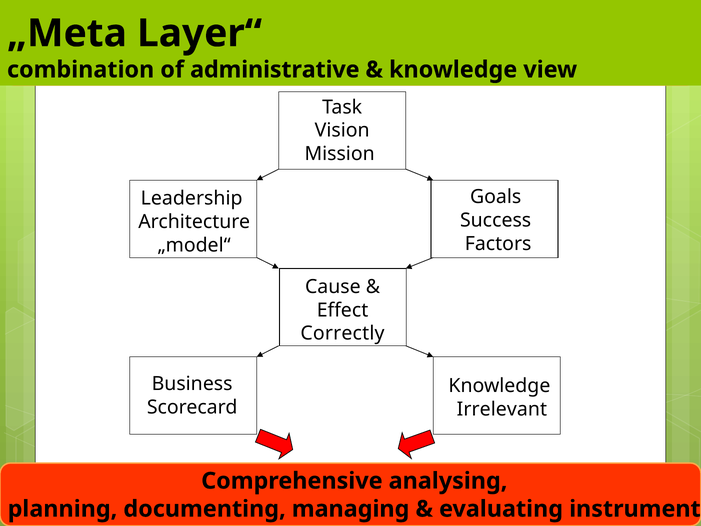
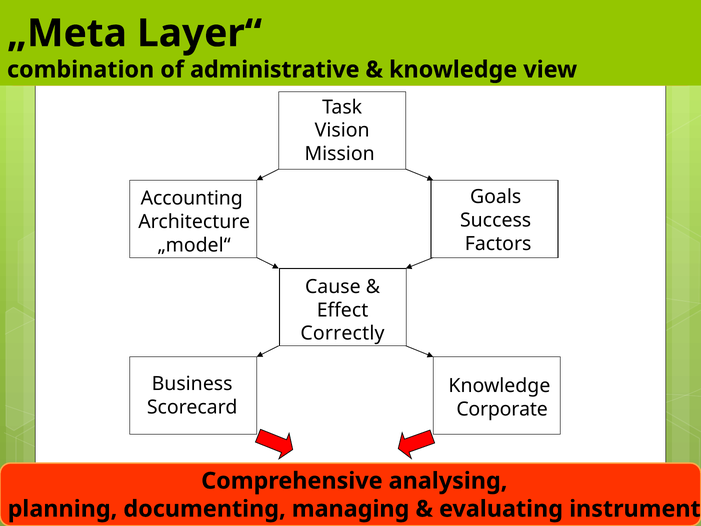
Leadership: Leadership -> Accounting
Irrelevant: Irrelevant -> Corporate
